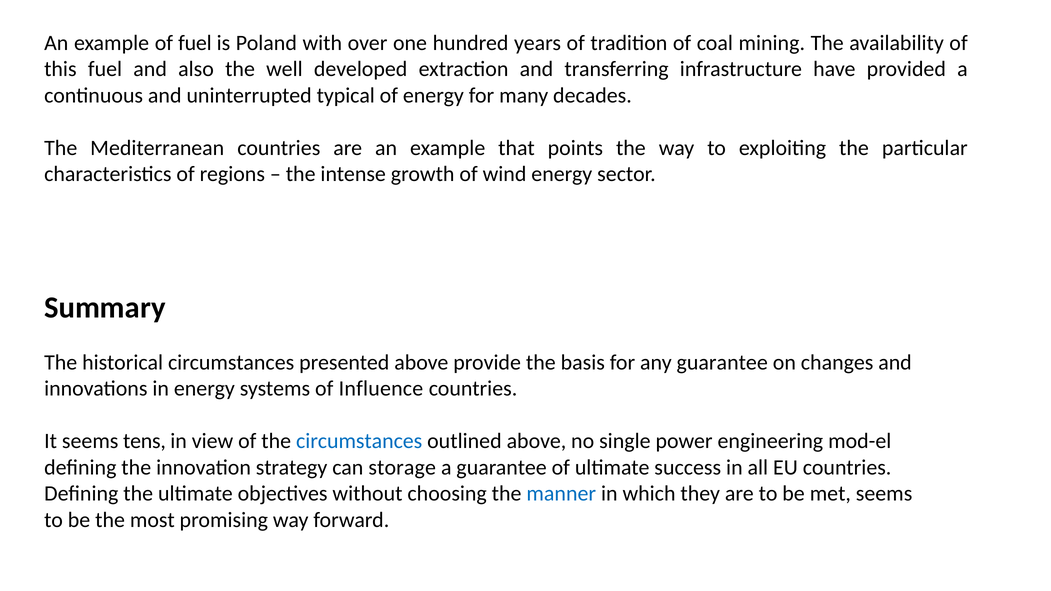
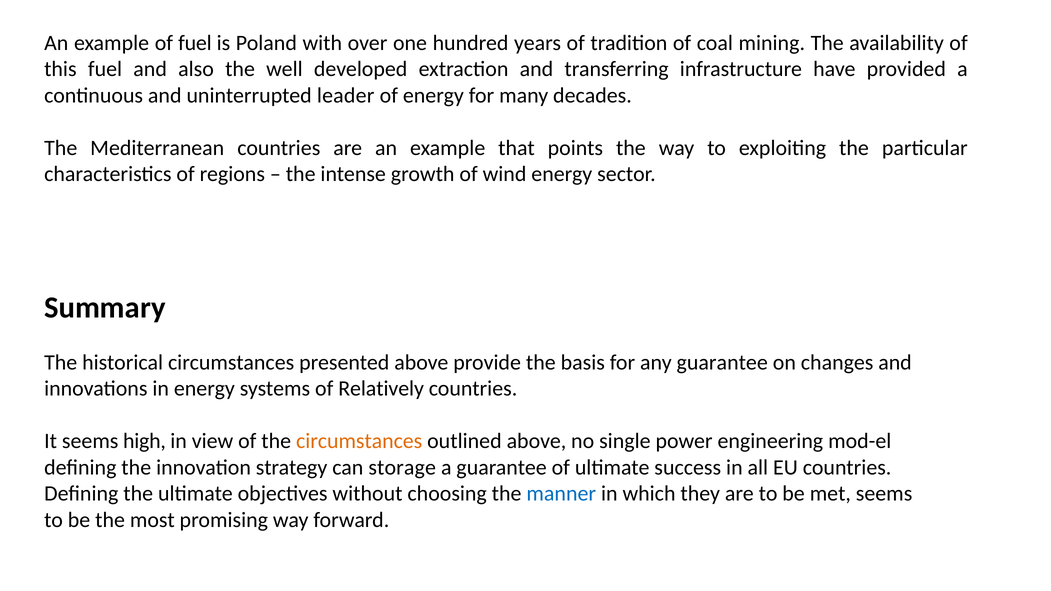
typical: typical -> leader
Influence: Influence -> Relatively
tens: tens -> high
circumstances at (359, 441) colour: blue -> orange
